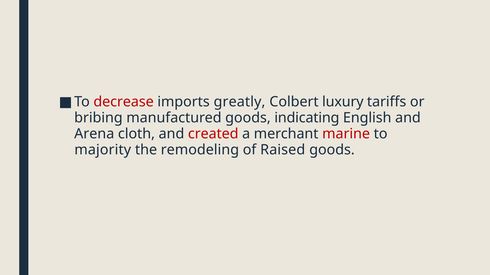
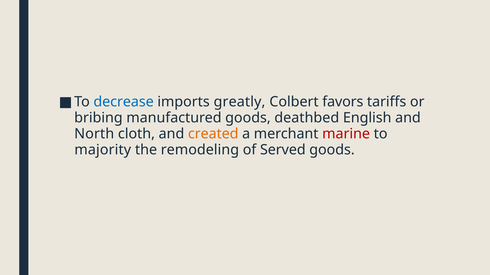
decrease colour: red -> blue
luxury: luxury -> favors
indicating: indicating -> deathbed
Arena: Arena -> North
created colour: red -> orange
Raised: Raised -> Served
